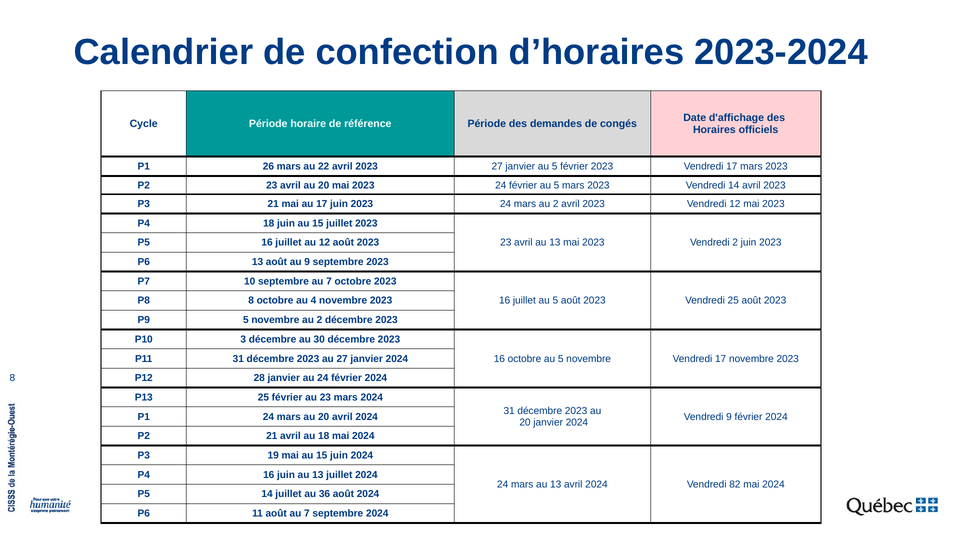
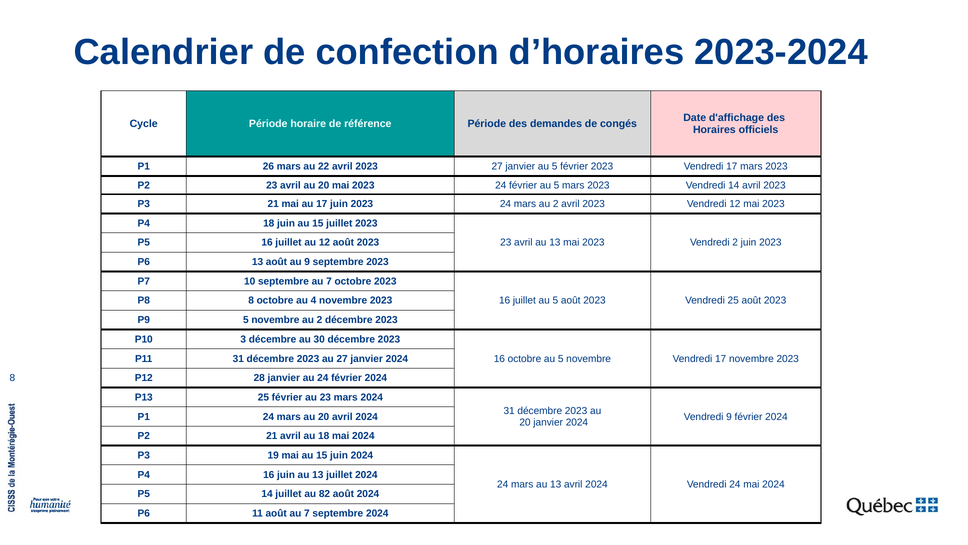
Vendredi 82: 82 -> 24
36: 36 -> 82
